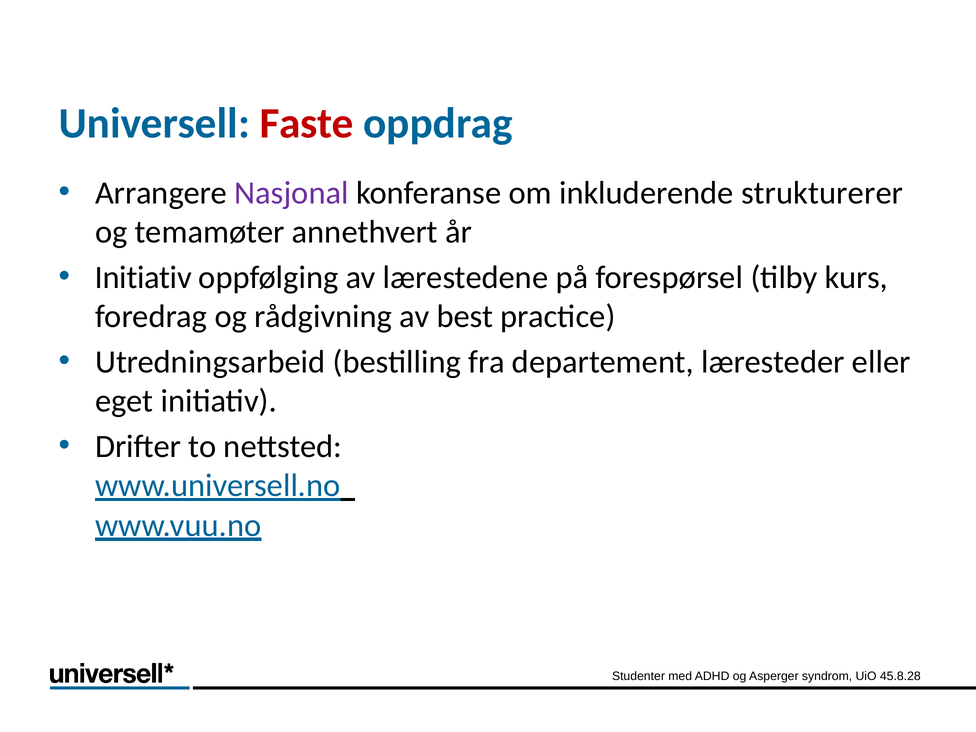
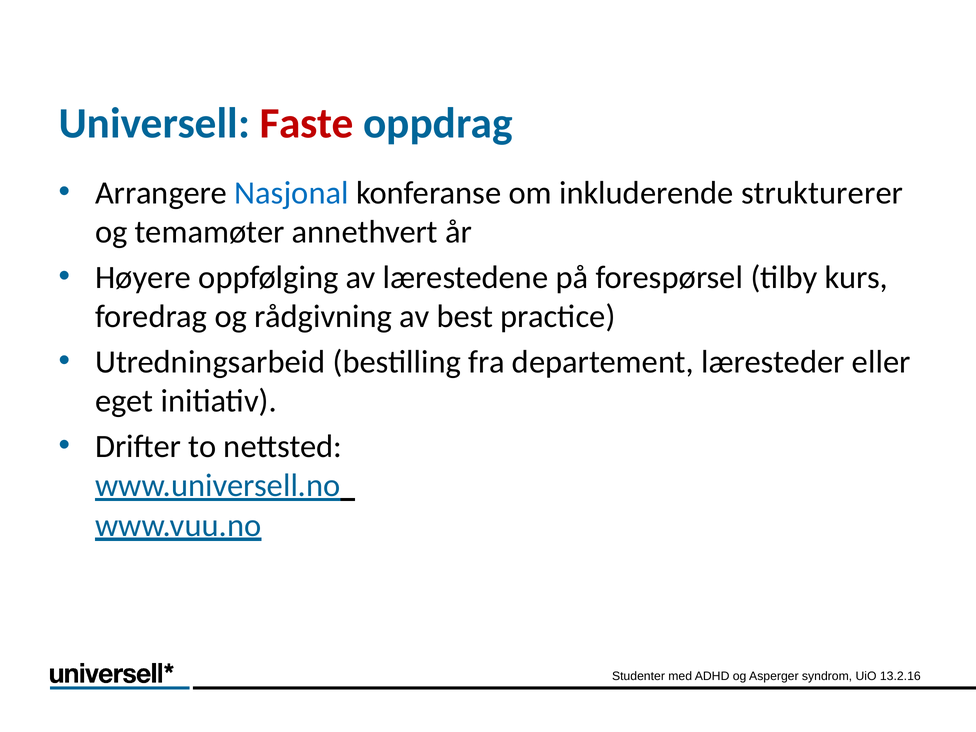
Nasjonal colour: purple -> blue
Initiativ at (143, 277): Initiativ -> Høyere
45.8.28: 45.8.28 -> 13.2.16
